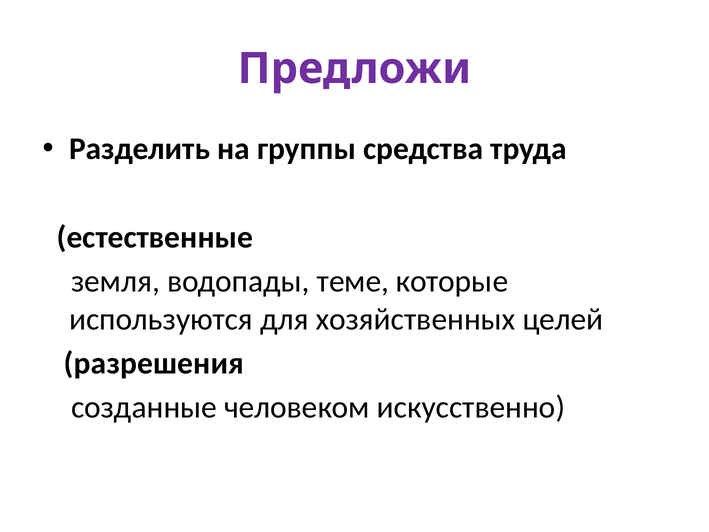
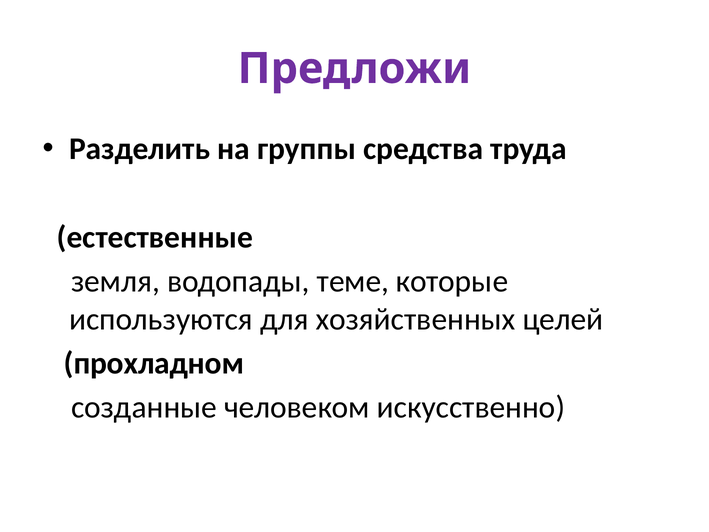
разрешения: разрешения -> прохладном
